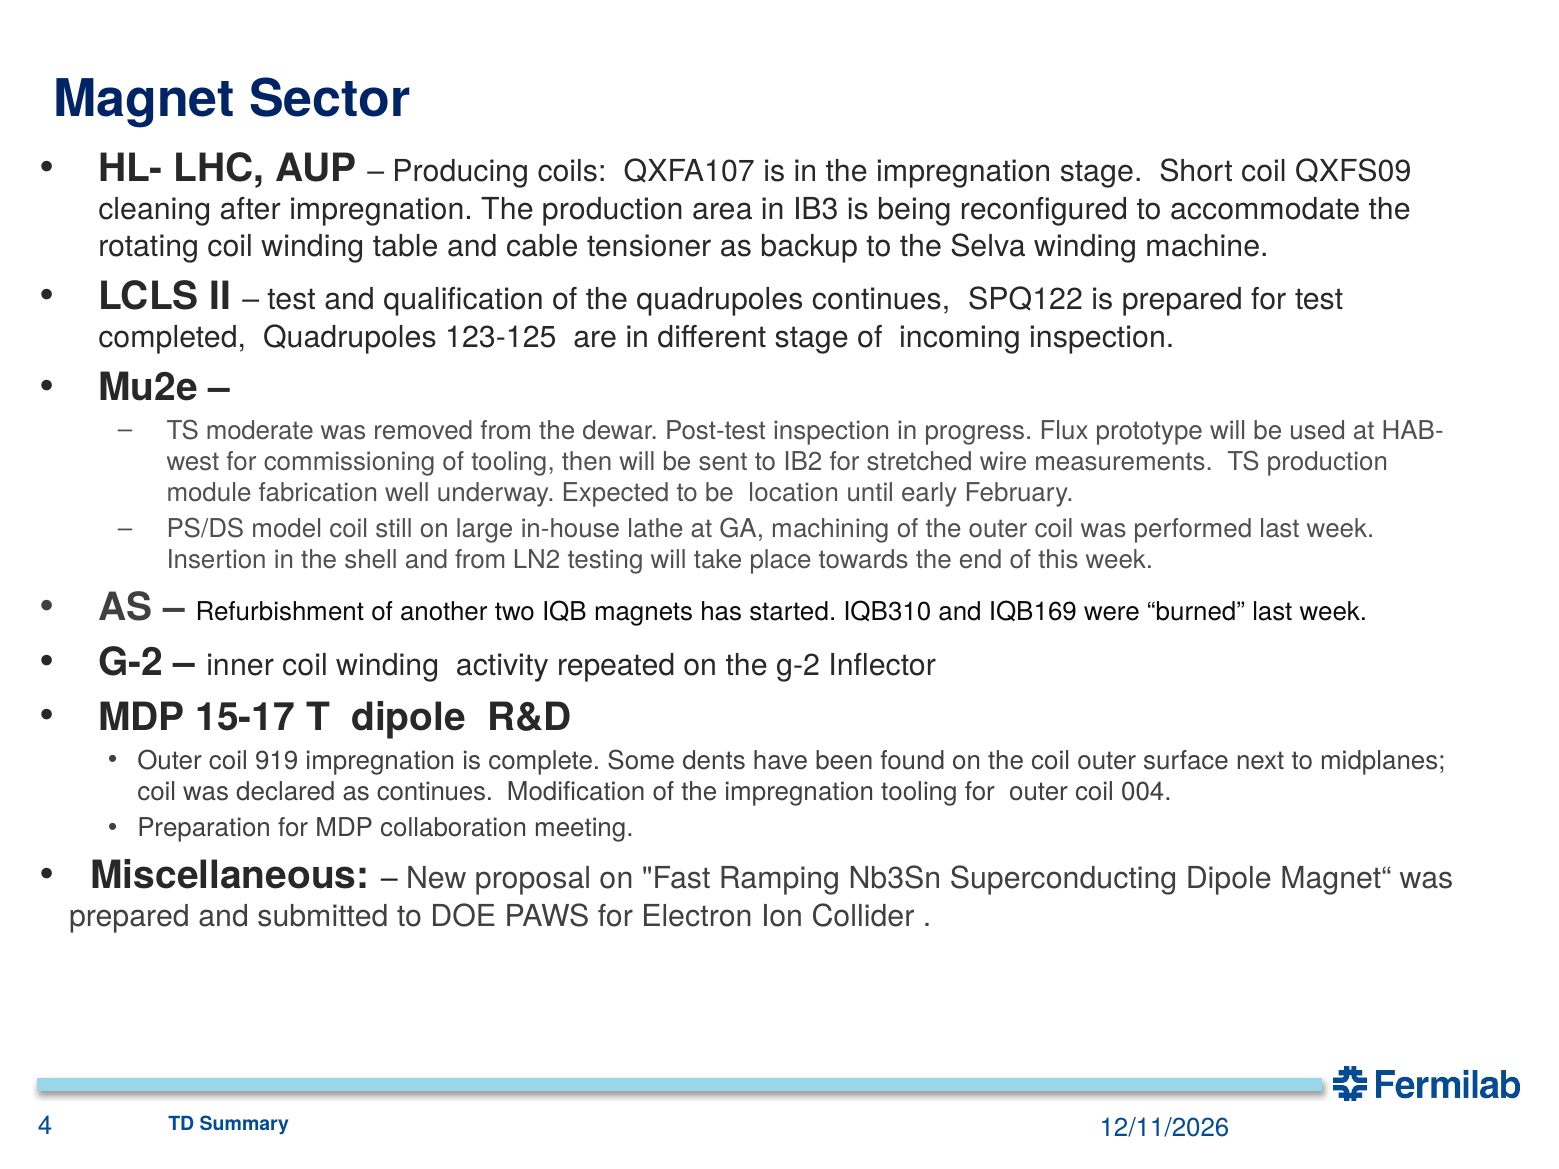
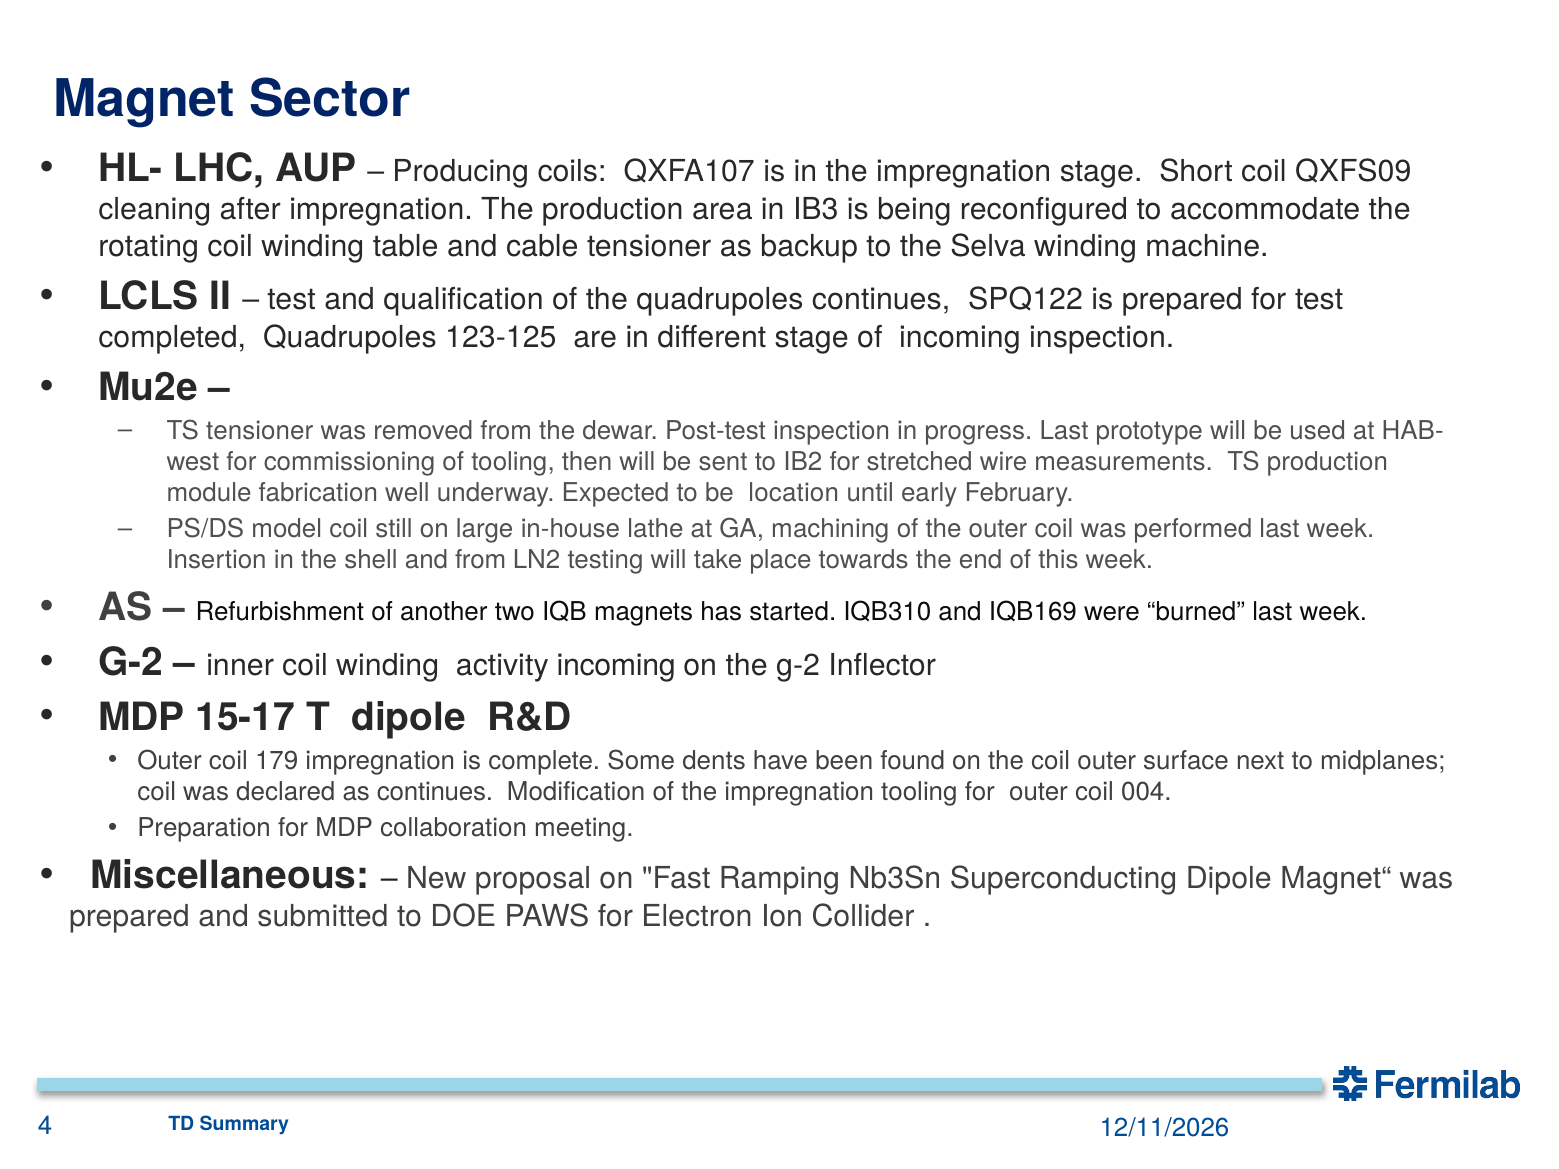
TS moderate: moderate -> tensioner
progress Flux: Flux -> Last
activity repeated: repeated -> incoming
919: 919 -> 179
